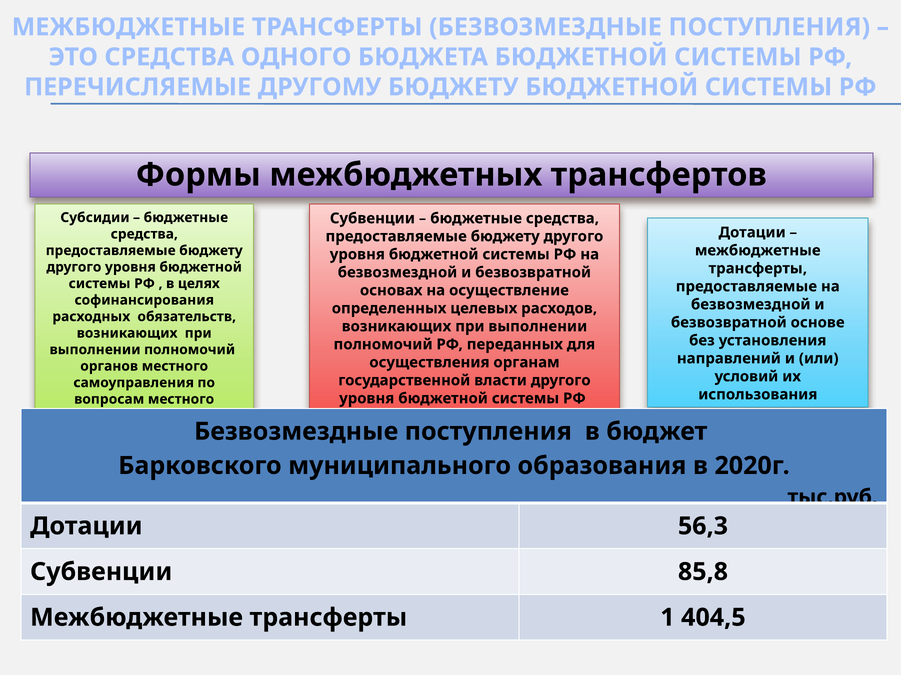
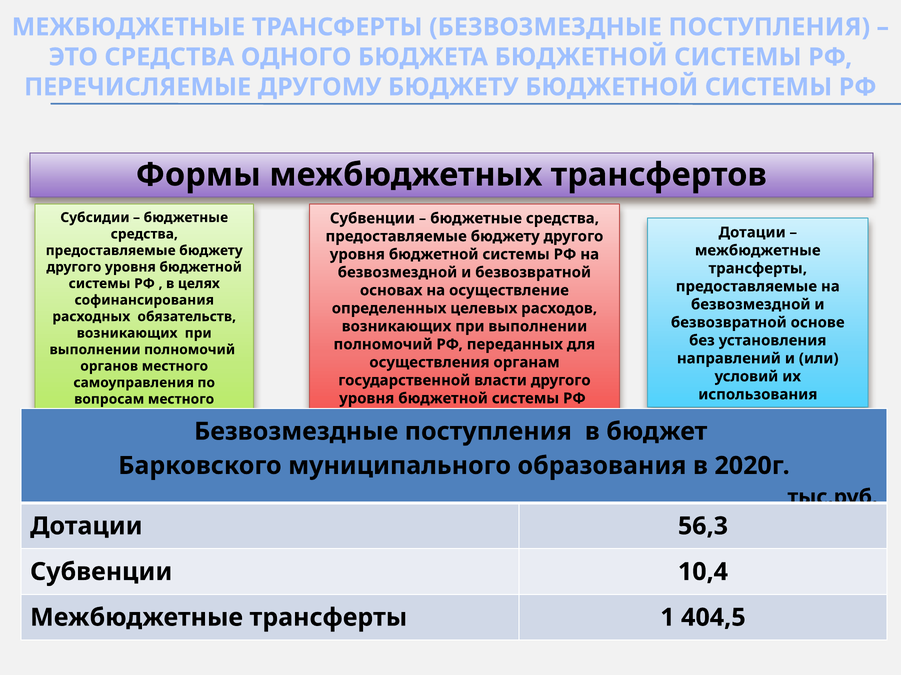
85,8: 85,8 -> 10,4
